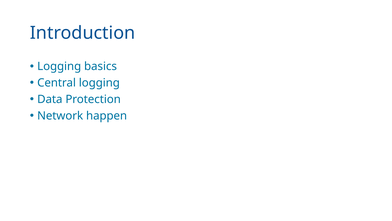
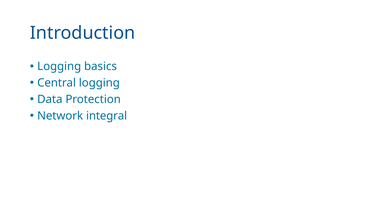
happen: happen -> integral
